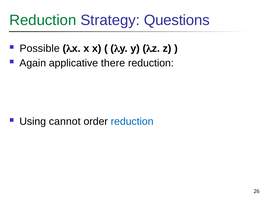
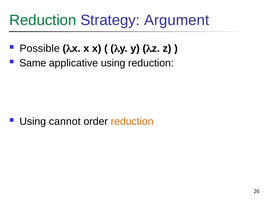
Questions: Questions -> Argument
Again: Again -> Same
applicative there: there -> using
reduction at (132, 122) colour: blue -> orange
